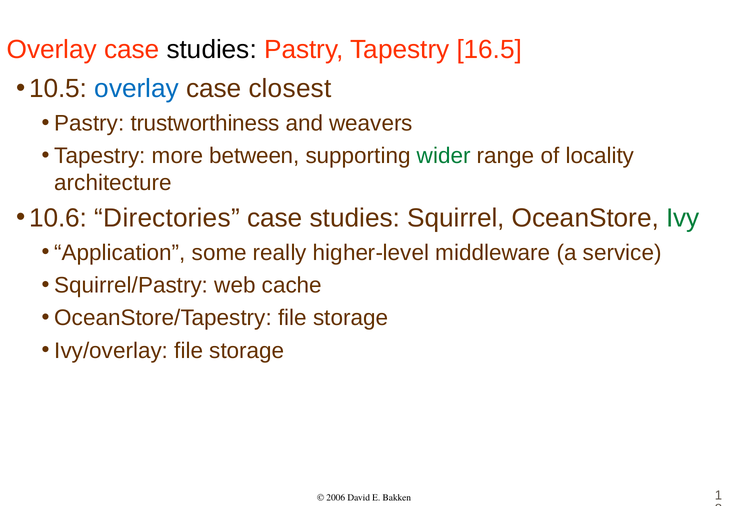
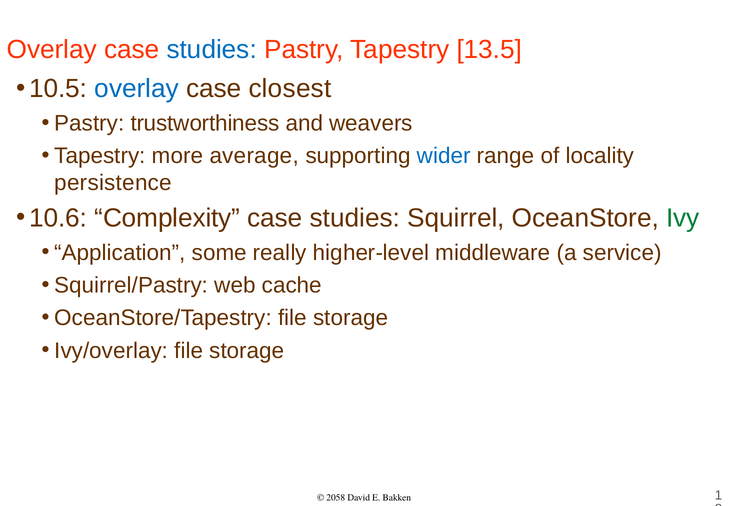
studies at (212, 50) colour: black -> blue
16.5: 16.5 -> 13.5
between: between -> average
wider colour: green -> blue
architecture: architecture -> persistence
Directories: Directories -> Complexity
2006: 2006 -> 2058
